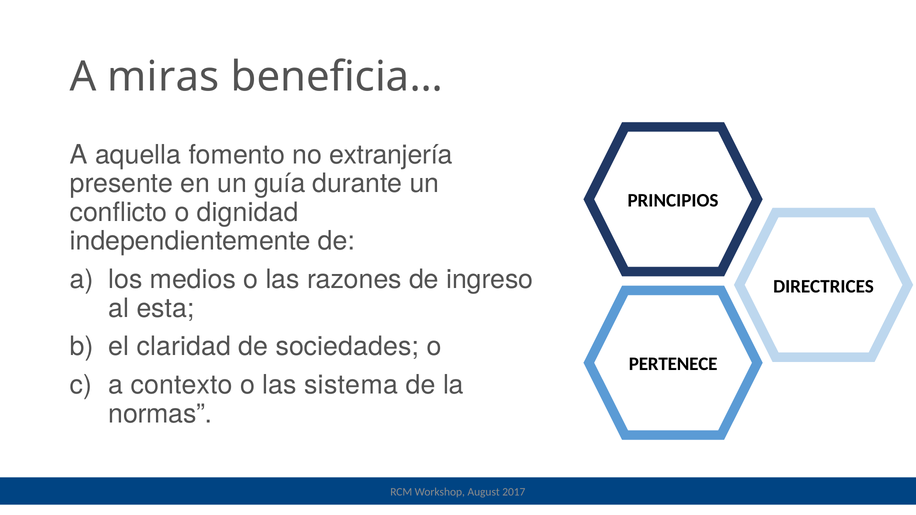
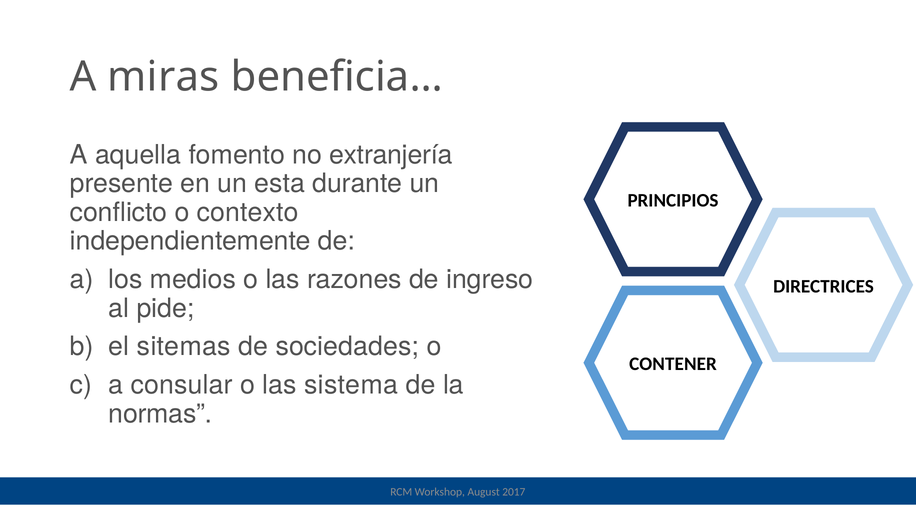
guía: guía -> esta
dignidad: dignidad -> contexto
esta: esta -> pide
claridad: claridad -> sitemas
PERTENECE: PERTENECE -> CONTENER
contexto: contexto -> consular
